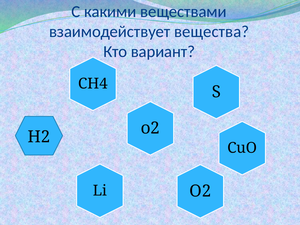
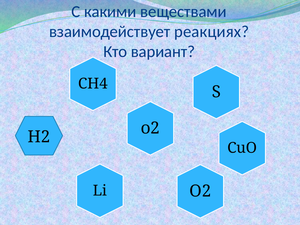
вещества: вещества -> реакциях
